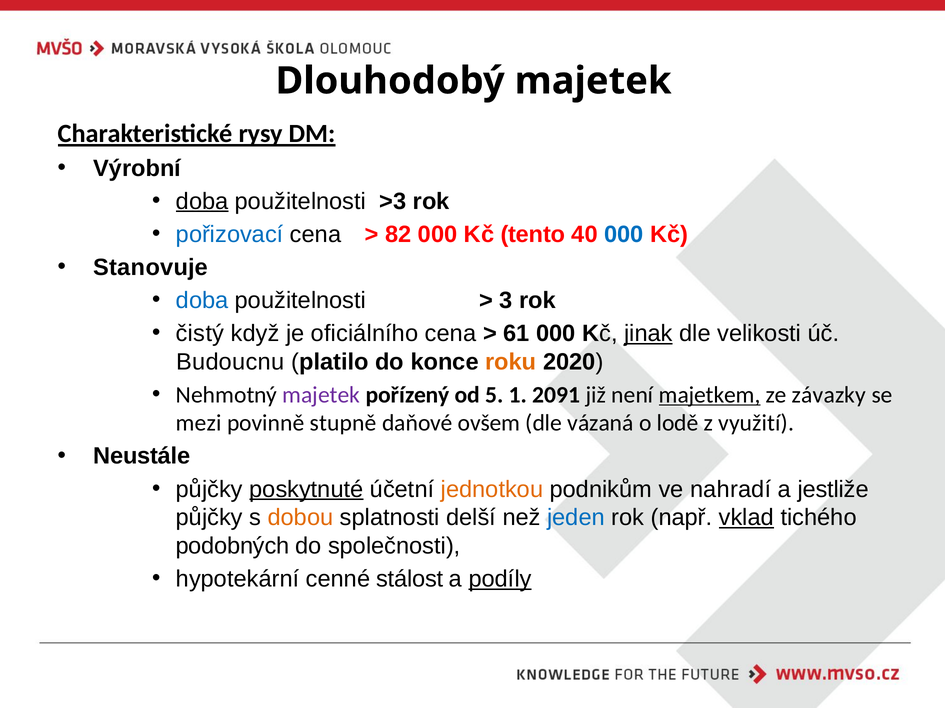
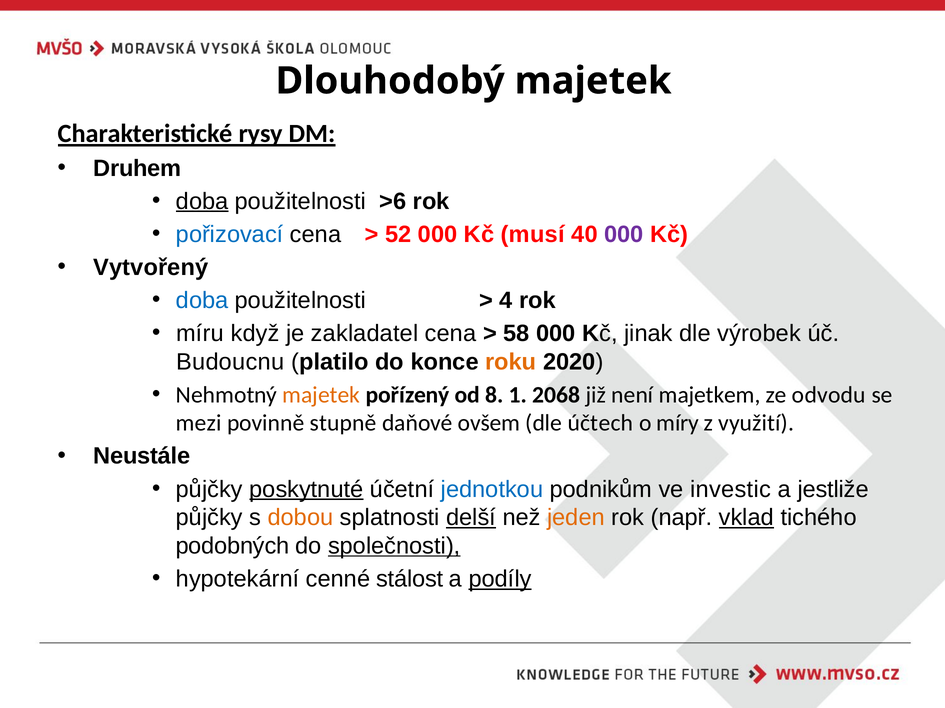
Výrobní: Výrobní -> Druhem
>3: >3 -> >6
82: 82 -> 52
tento: tento -> musí
000 at (624, 235) colour: blue -> purple
Stanovuje: Stanovuje -> Vytvořený
3: 3 -> 4
čistý: čistý -> míru
oficiálního: oficiálního -> zakladatel
61: 61 -> 58
jinak underline: present -> none
velikosti: velikosti -> výrobek
majetek at (321, 395) colour: purple -> orange
5: 5 -> 8
2091: 2091 -> 2068
majetkem underline: present -> none
závazky: závazky -> odvodu
vázaná: vázaná -> účtech
lodě: lodě -> míry
jednotkou colour: orange -> blue
nahradí: nahradí -> investic
delší underline: none -> present
jeden colour: blue -> orange
společnosti underline: none -> present
